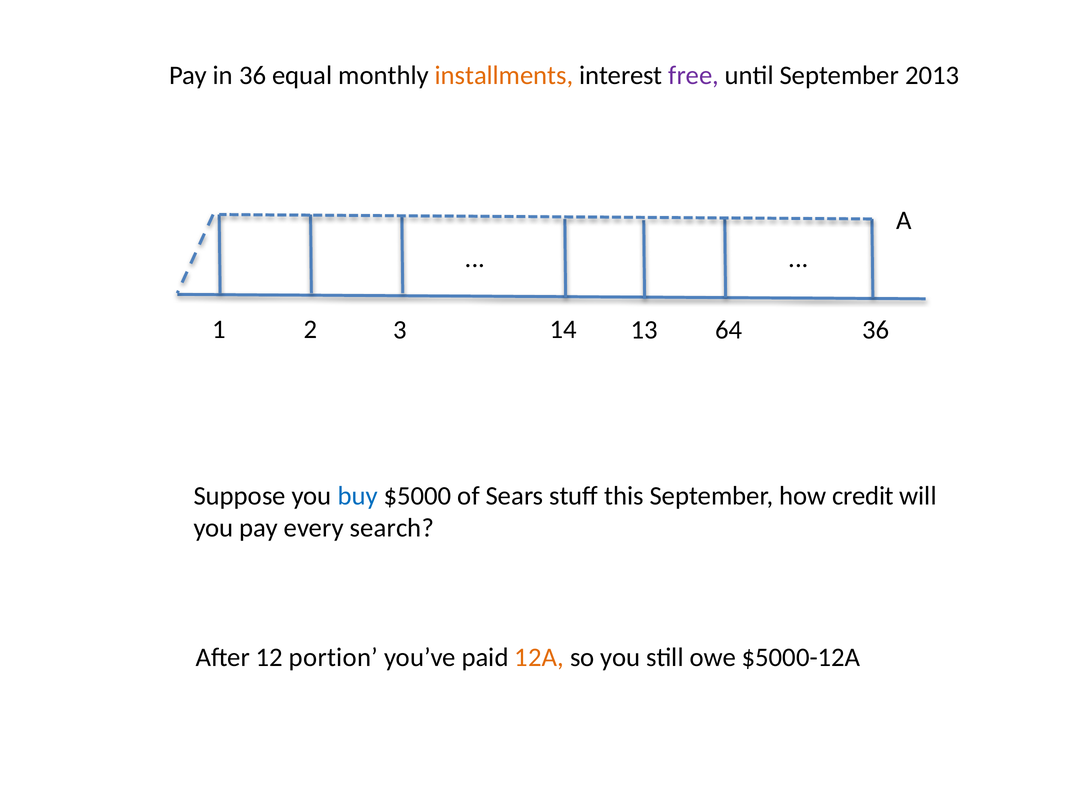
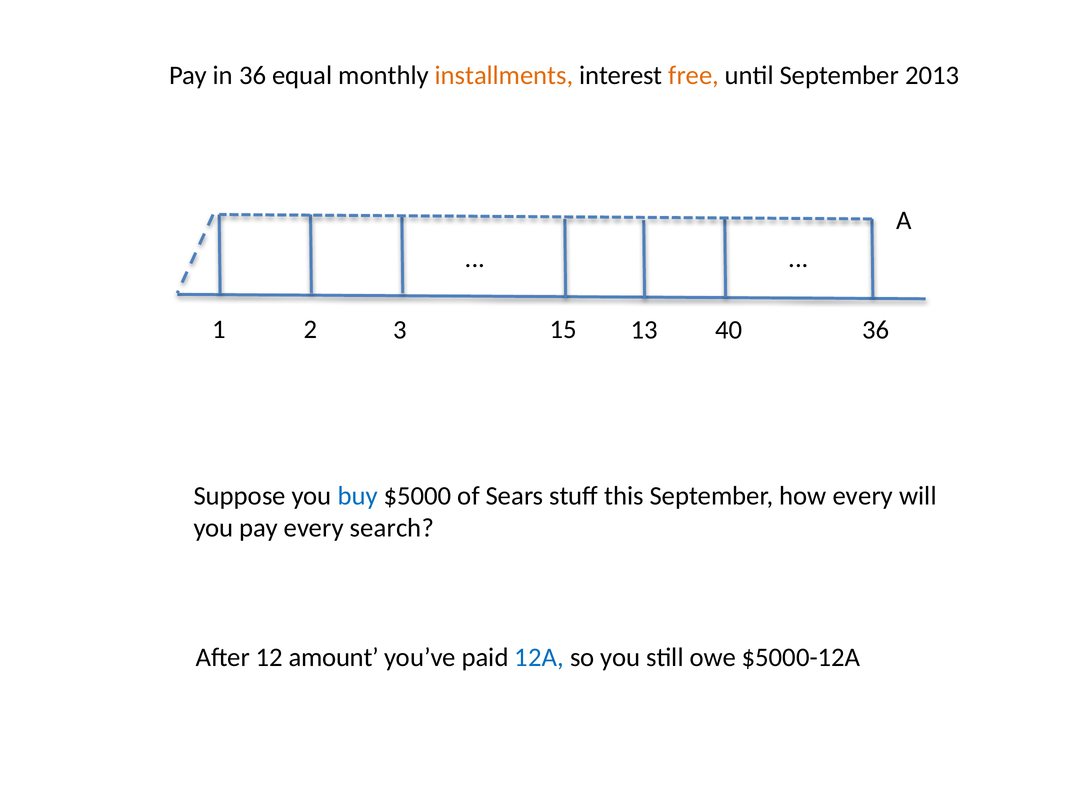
free colour: purple -> orange
14: 14 -> 15
64: 64 -> 40
how credit: credit -> every
portion: portion -> amount
12A colour: orange -> blue
